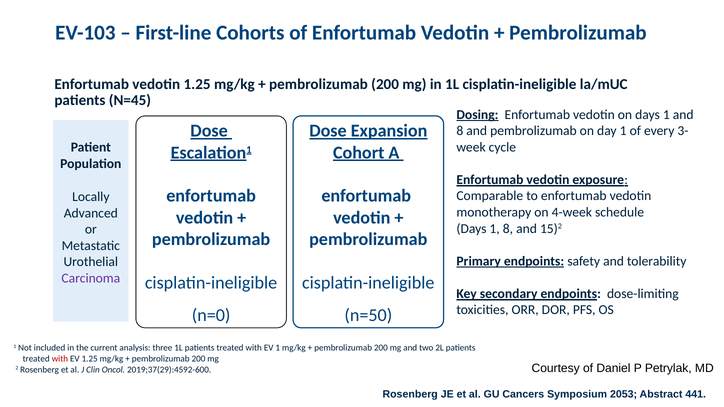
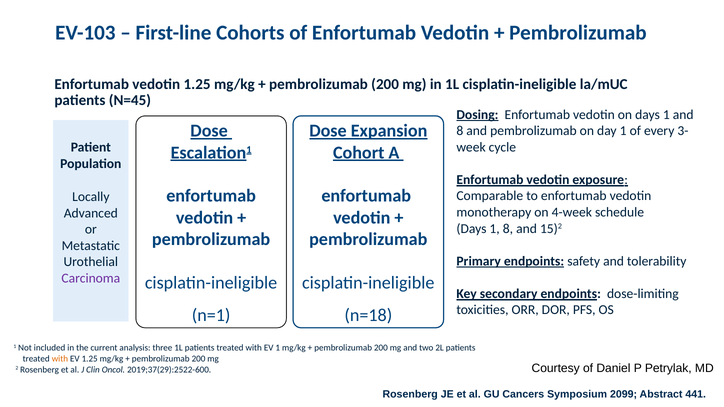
n=0: n=0 -> n=1
n=50: n=50 -> n=18
with at (60, 359) colour: red -> orange
2019;37(29):4592-600: 2019;37(29):4592-600 -> 2019;37(29):2522-600
2053: 2053 -> 2099
